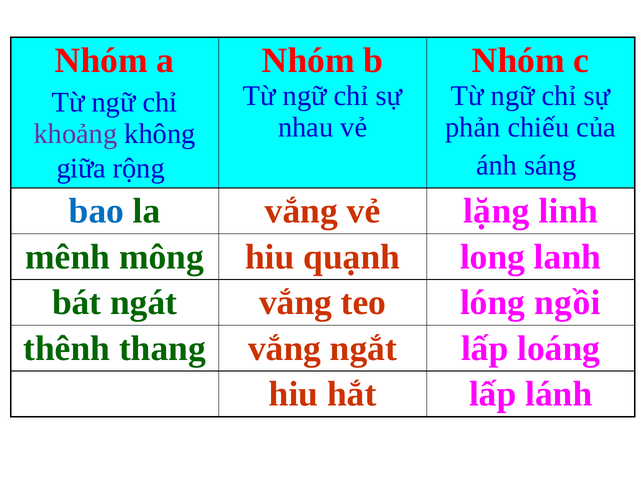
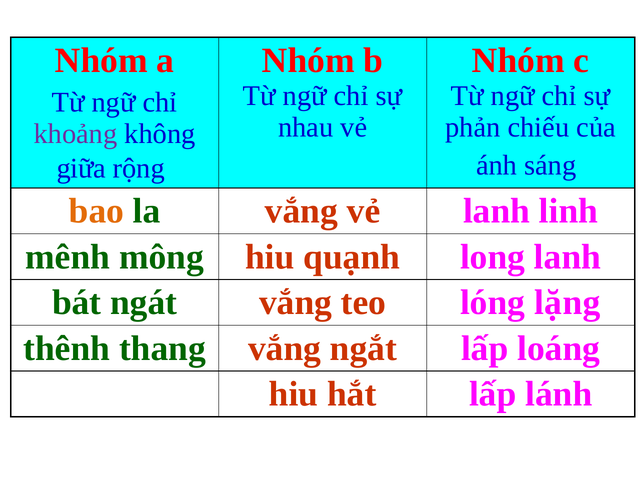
bao colour: blue -> orange
vẻ lặng: lặng -> lanh
ngồi: ngồi -> lặng
